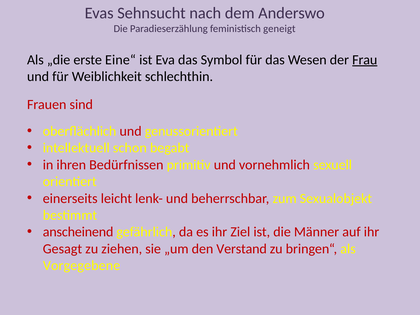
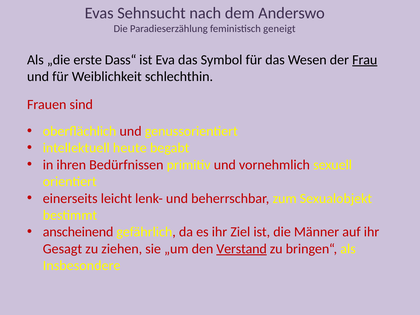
Eine“: Eine“ -> Dass“
schon: schon -> heute
Verstand underline: none -> present
Vorgegebene: Vorgegebene -> Insbesondere
